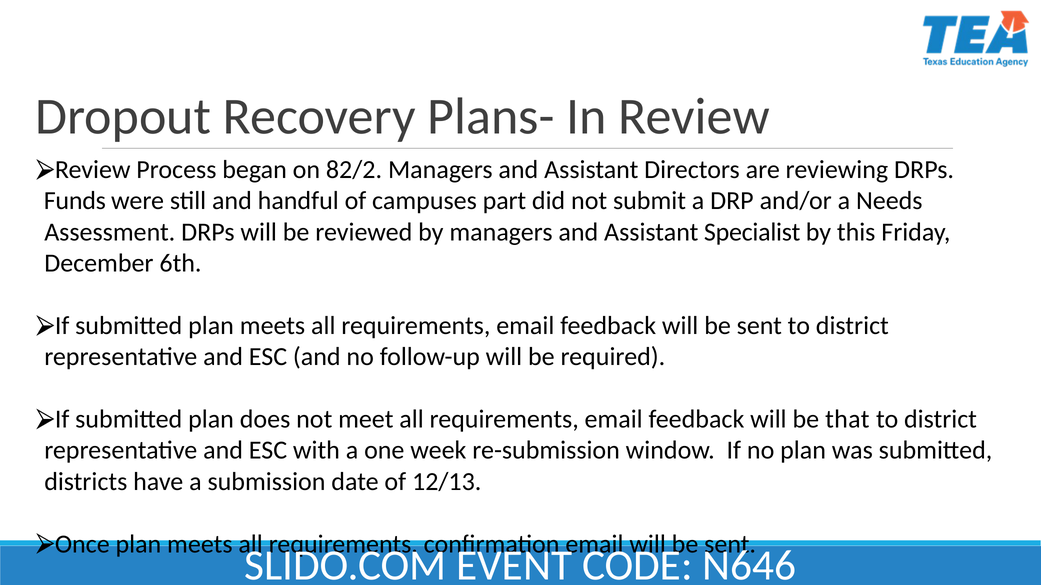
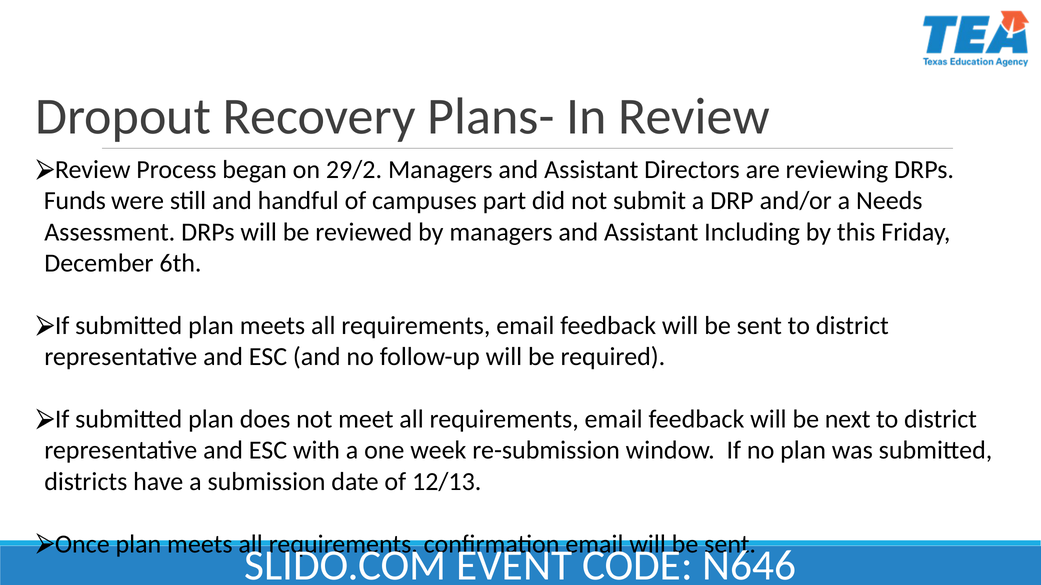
82/2: 82/2 -> 29/2
Specialist: Specialist -> Including
that: that -> next
